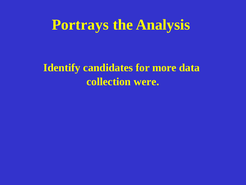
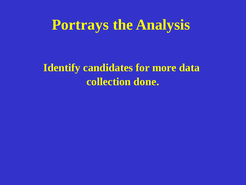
were: were -> done
